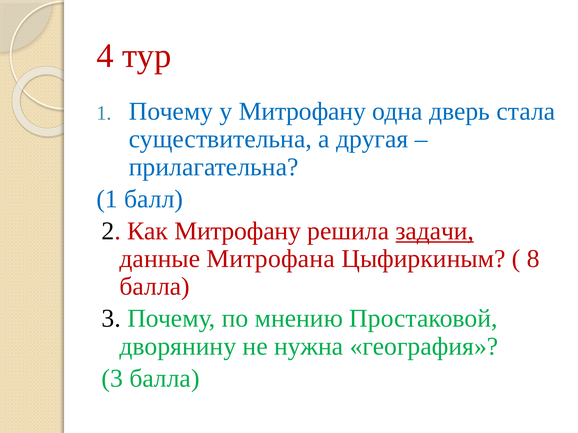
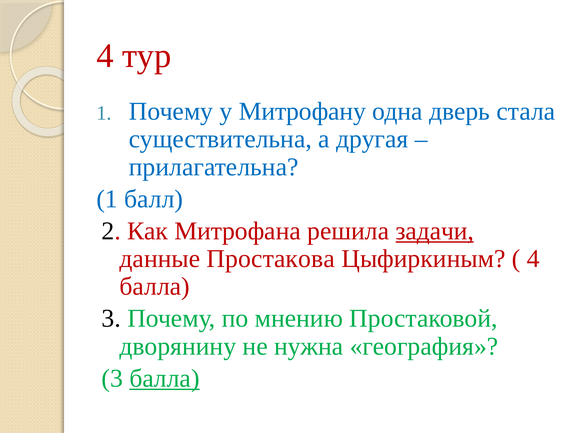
Как Митрофану: Митрофану -> Митрофана
Митрофана: Митрофана -> Простакова
8 at (533, 259): 8 -> 4
балла at (165, 379) underline: none -> present
